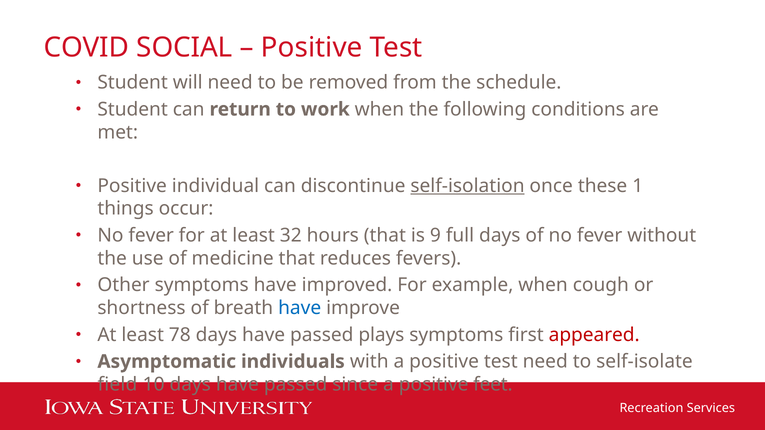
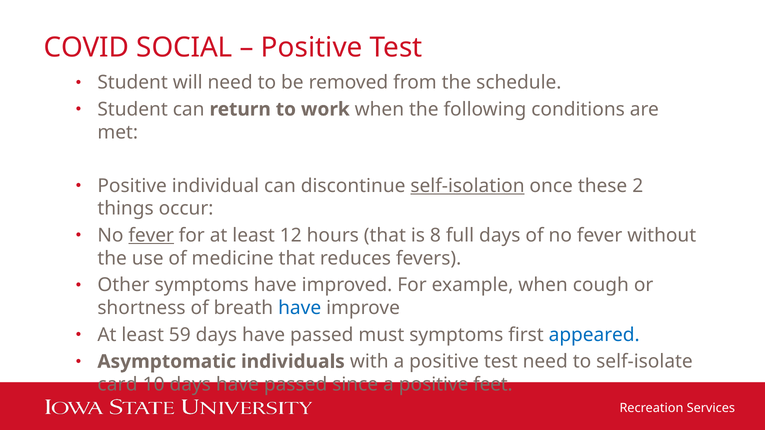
1: 1 -> 2
fever at (151, 236) underline: none -> present
32: 32 -> 12
9: 9 -> 8
78: 78 -> 59
plays: plays -> must
appeared colour: red -> blue
field: field -> card
